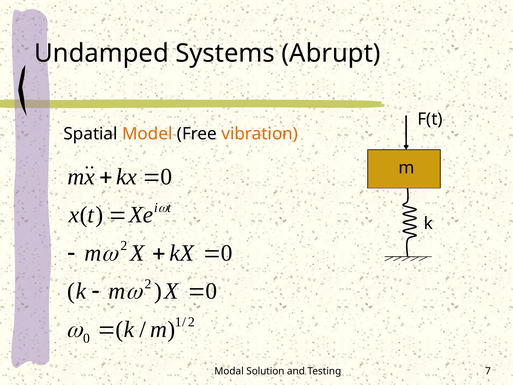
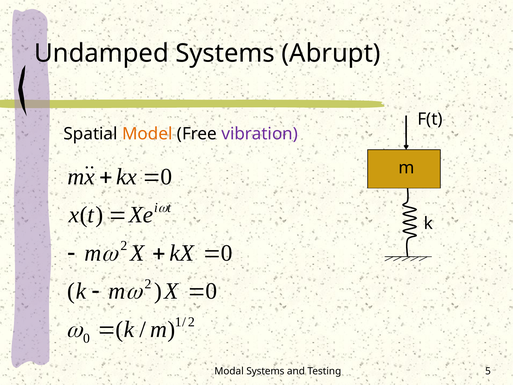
vibration colour: orange -> purple
Modal Solution: Solution -> Systems
7: 7 -> 5
